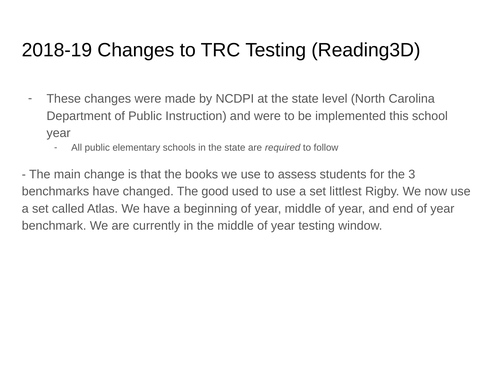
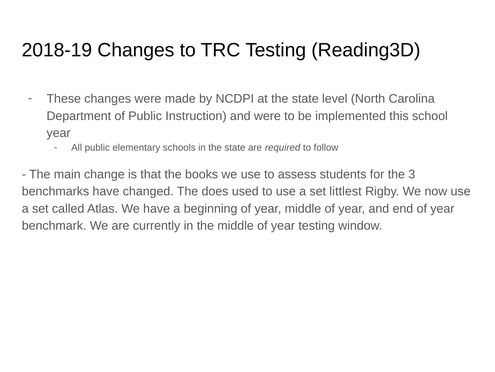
good: good -> does
